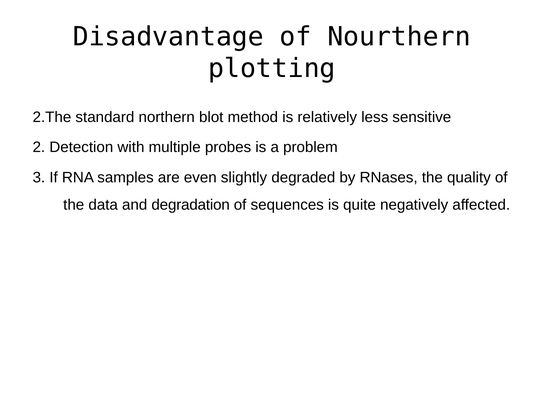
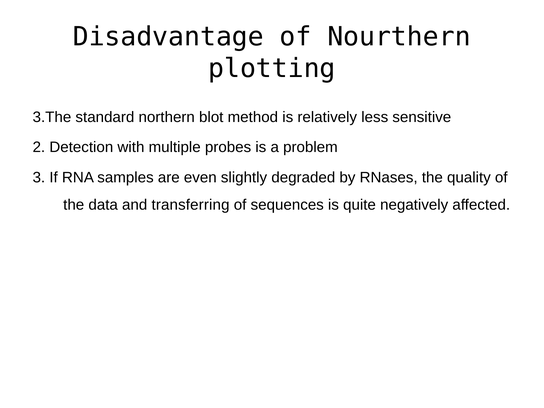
2.The: 2.The -> 3.The
degradation: degradation -> transferring
